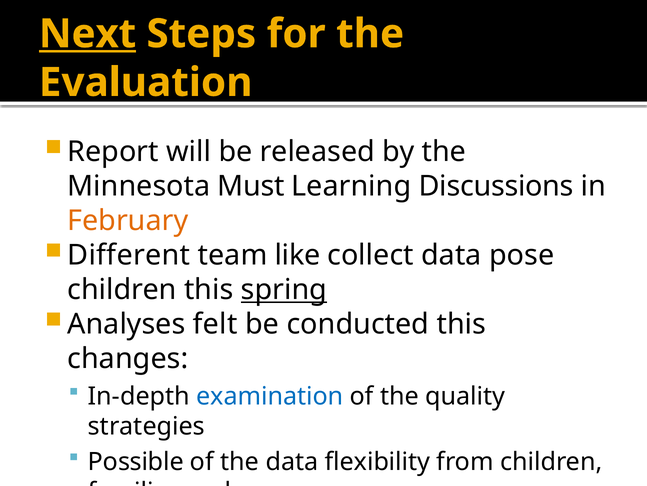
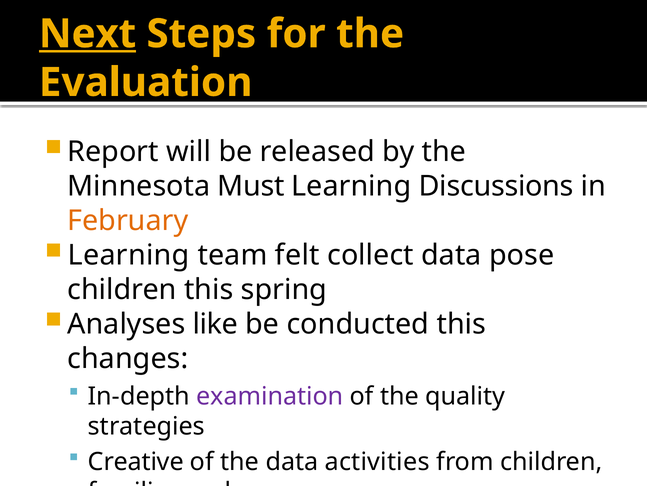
Different at (129, 255): Different -> Learning
like: like -> felt
spring underline: present -> none
felt: felt -> like
examination colour: blue -> purple
Possible: Possible -> Creative
flexibility: flexibility -> activities
